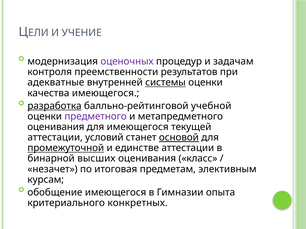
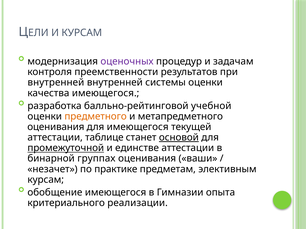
И УЧЕНИЕ: УЧЕНИЕ -> КУРСАМ
адекватные at (56, 83): адекватные -> внутренней
системы underline: present -> none
разработка underline: present -> none
предметного colour: purple -> orange
условий: условий -> таблице
высших: высших -> группах
класс: класс -> ваши
итоговая: итоговая -> практике
конкретных: конкретных -> реализации
